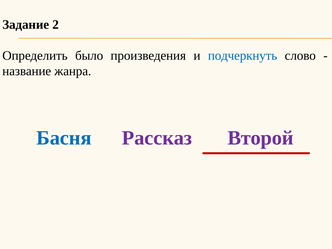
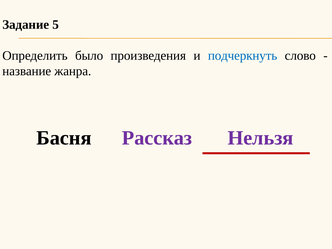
2: 2 -> 5
Басня colour: blue -> black
Второй: Второй -> Нельзя
